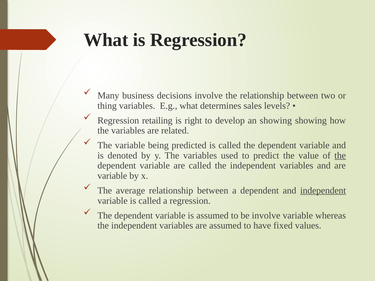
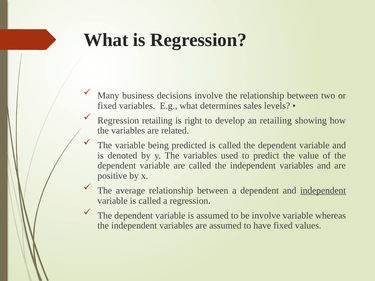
thing at (107, 106): thing -> fixed
an showing: showing -> retailing
the at (340, 156) underline: present -> none
variable at (112, 176): variable -> positive
